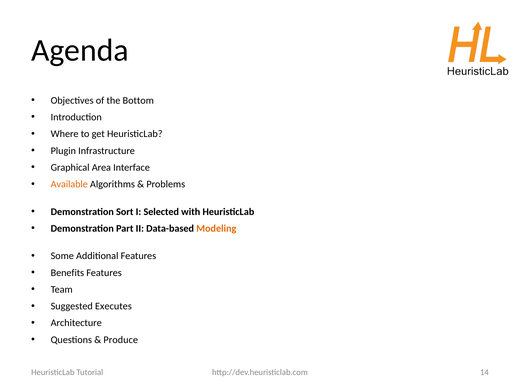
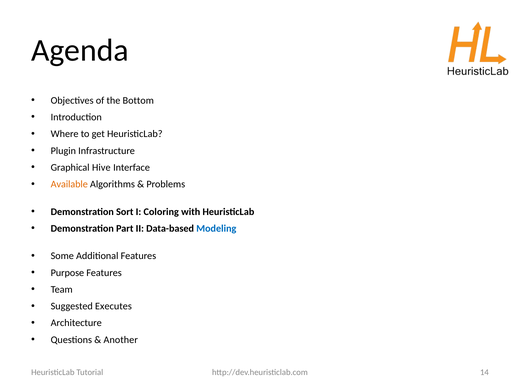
Area: Area -> Hive
Selected: Selected -> Coloring
Modeling colour: orange -> blue
Benefits: Benefits -> Purpose
Produce: Produce -> Another
